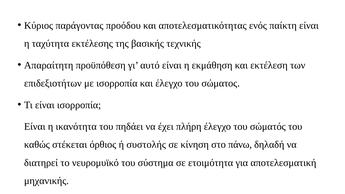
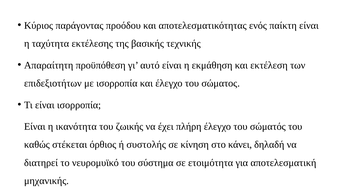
πηδάει: πηδάει -> ζωικής
πάνω: πάνω -> κάνει
